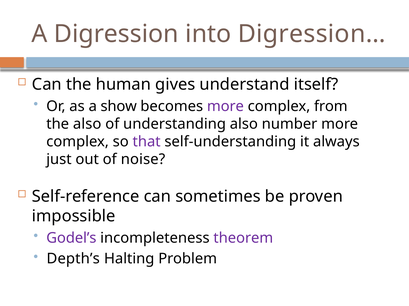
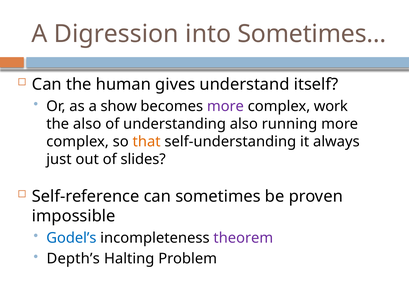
Digression…: Digression… -> Sometimes…
from: from -> work
number: number -> running
that colour: purple -> orange
noise: noise -> slides
Godel’s colour: purple -> blue
